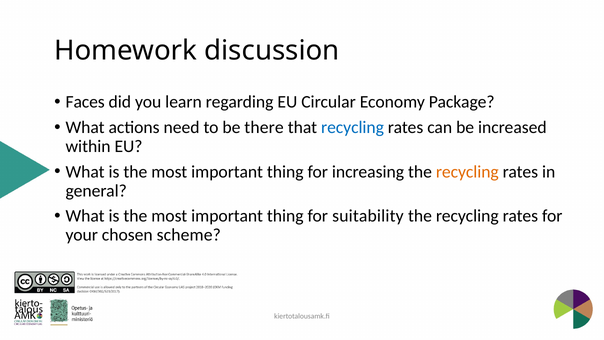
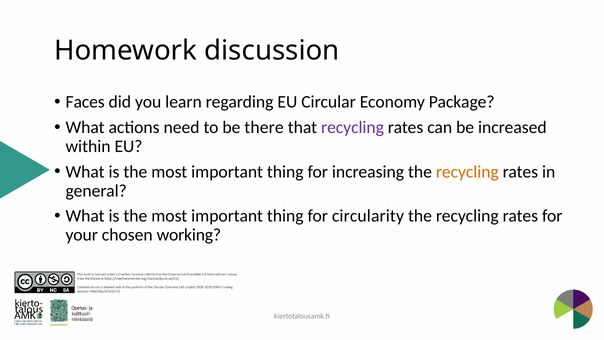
recycling at (353, 127) colour: blue -> purple
suitability: suitability -> circularity
scheme: scheme -> working
